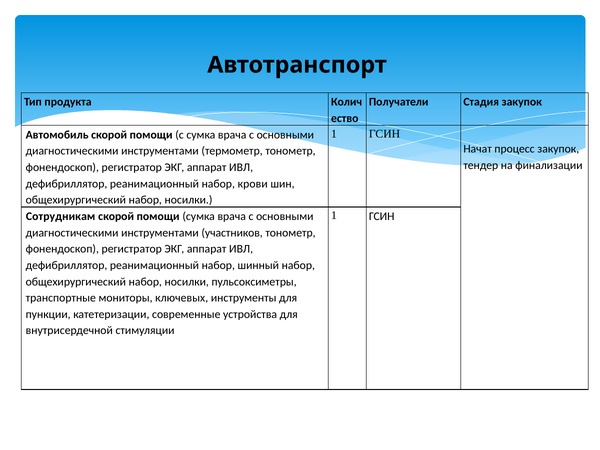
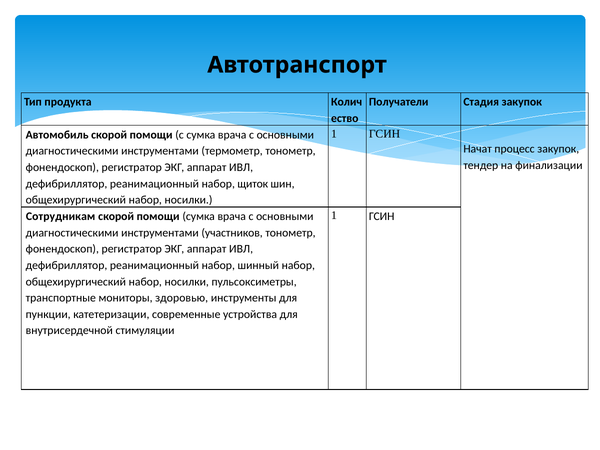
крови: крови -> щиток
ключевых: ключевых -> здоровью
